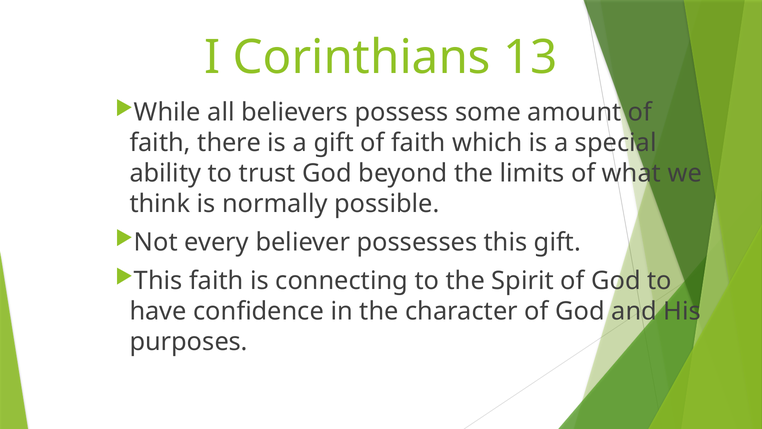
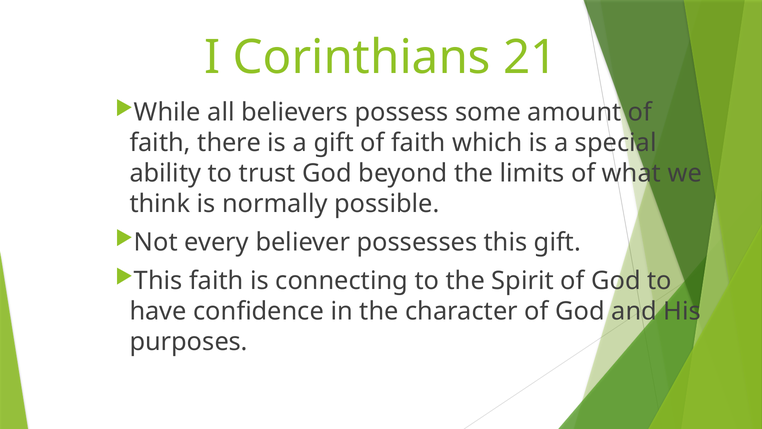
13: 13 -> 21
